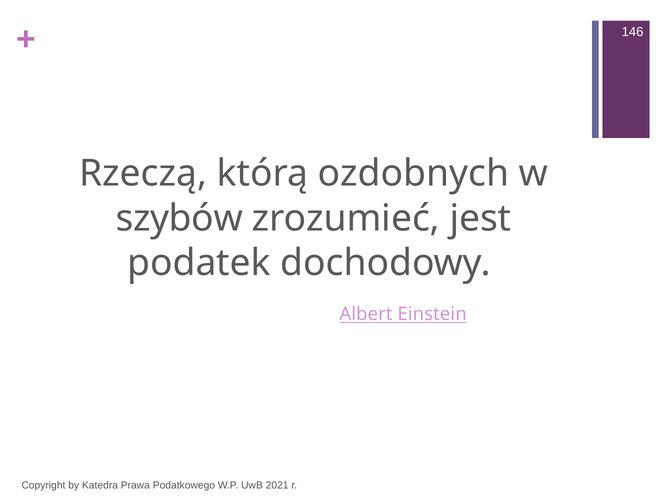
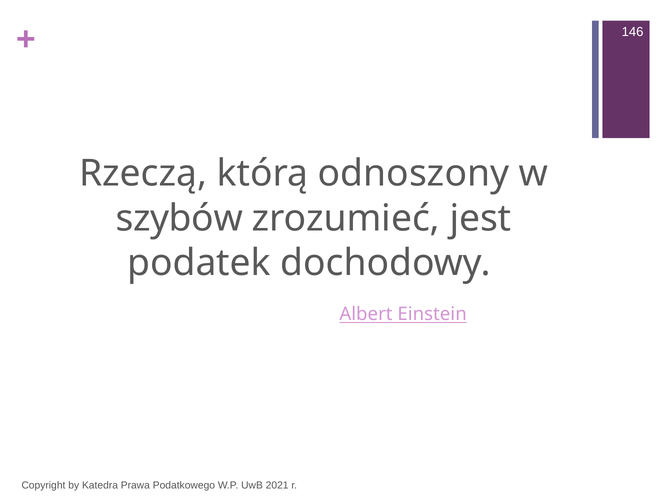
ozdobnych: ozdobnych -> odnoszony
